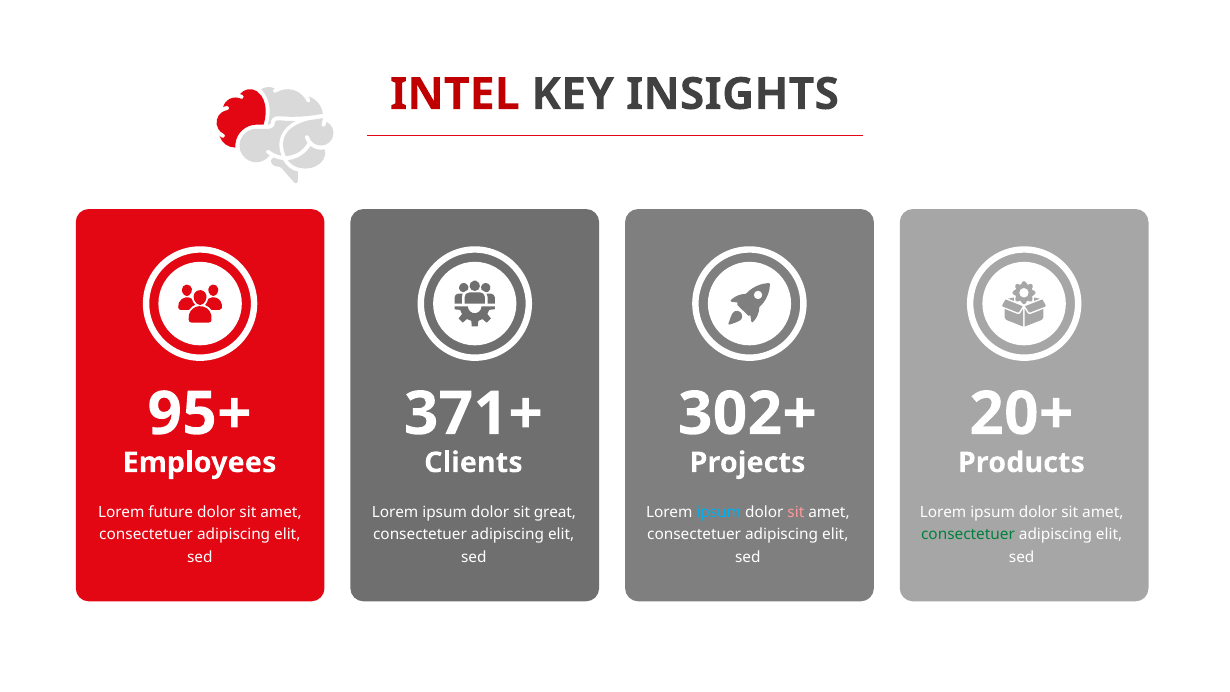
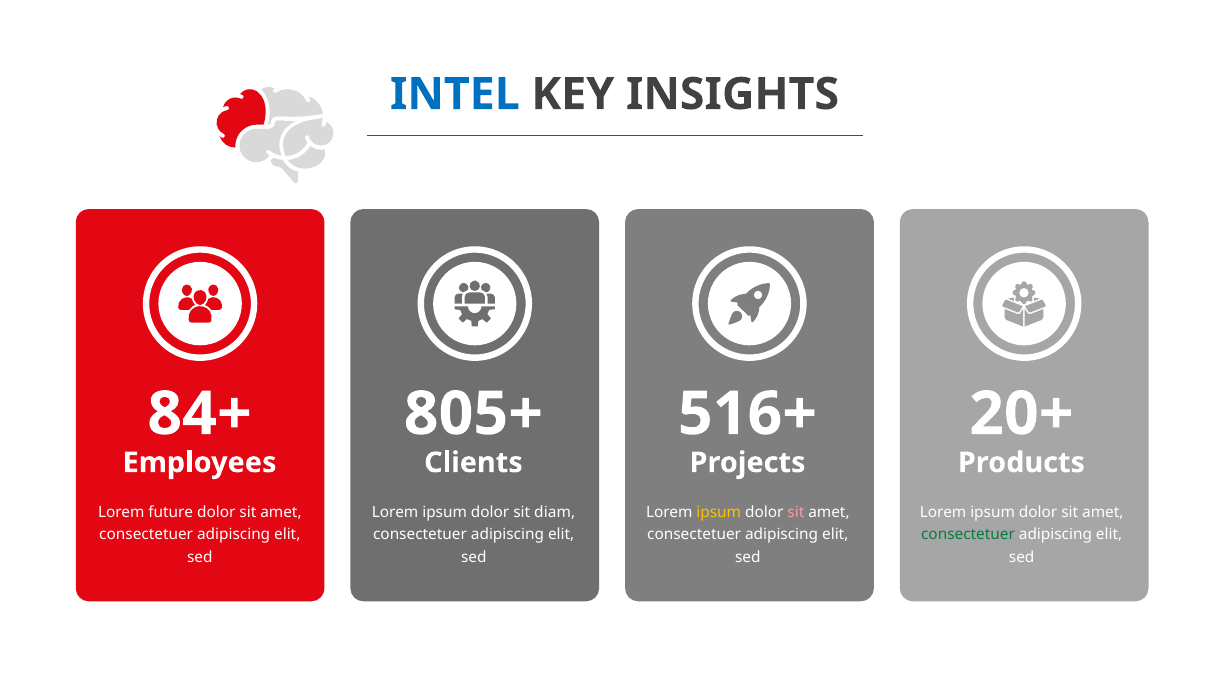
INTEL colour: red -> blue
95+: 95+ -> 84+
371+: 371+ -> 805+
302+: 302+ -> 516+
great: great -> diam
ipsum at (719, 513) colour: light blue -> yellow
